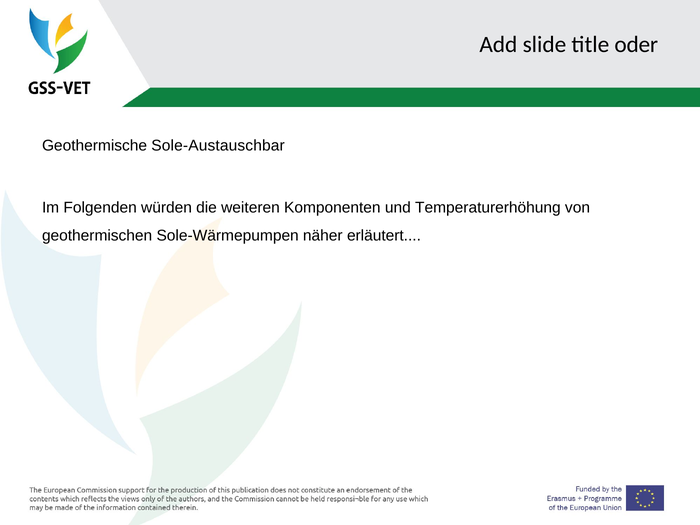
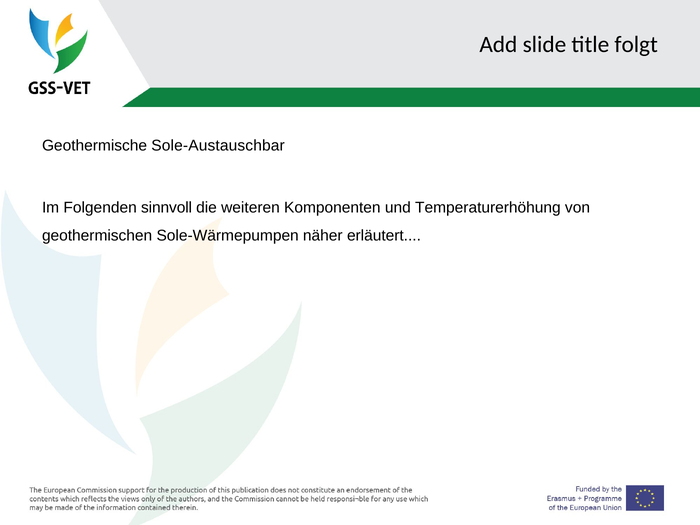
oder: oder -> folgt
würden: würden -> sinnvoll
